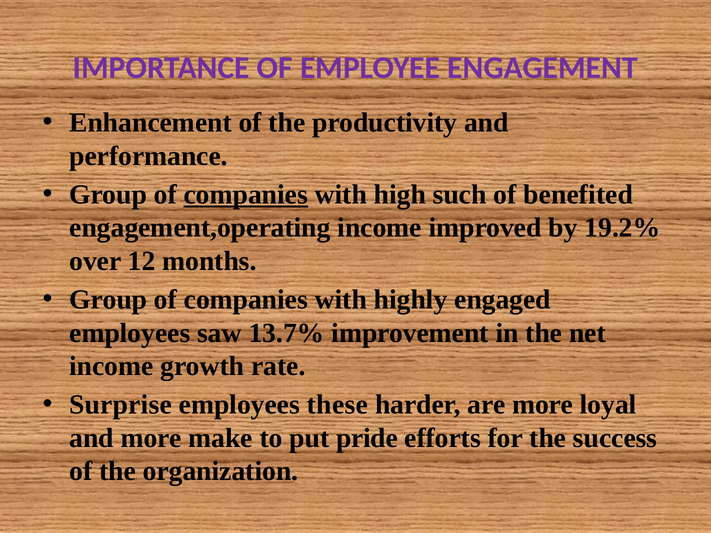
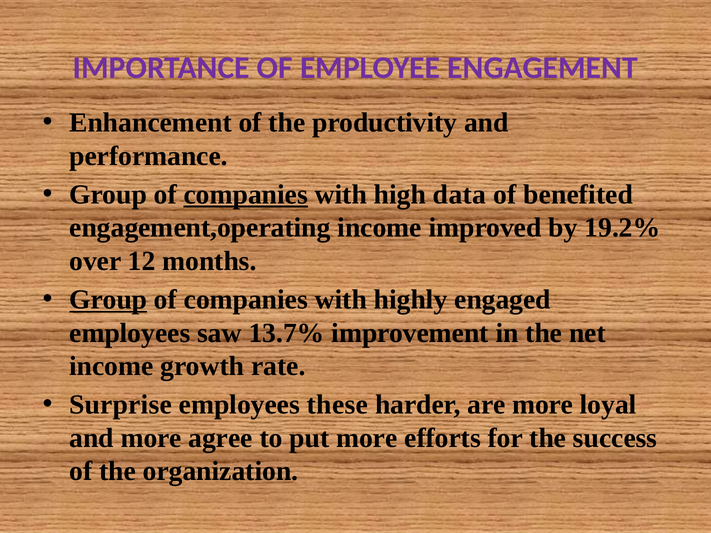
such: such -> data
Group at (108, 300) underline: none -> present
make: make -> agree
put pride: pride -> more
